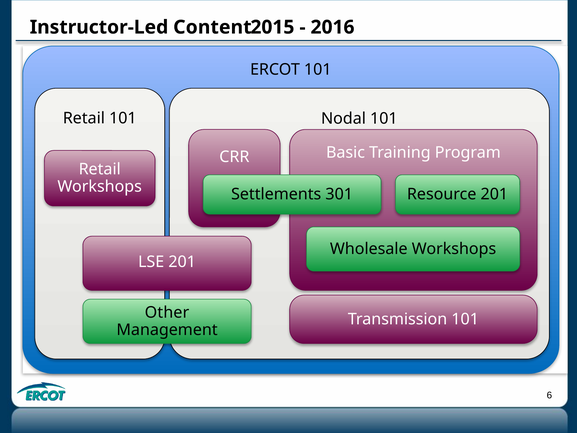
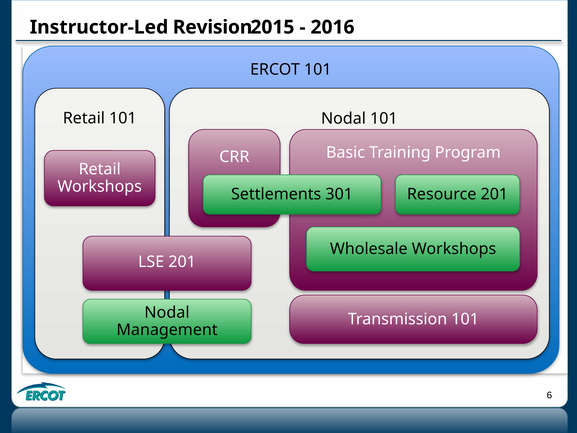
Content: Content -> Revision
Other at (167, 312): Other -> Nodal
